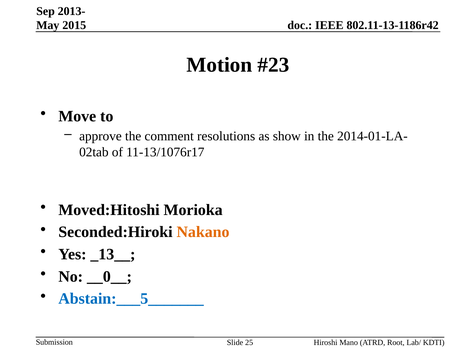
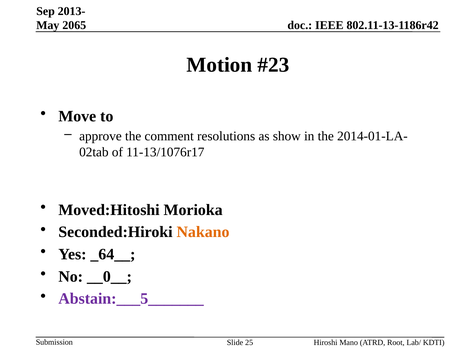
2015: 2015 -> 2065
_13__: _13__ -> _64__
Abstain:___5_______ colour: blue -> purple
